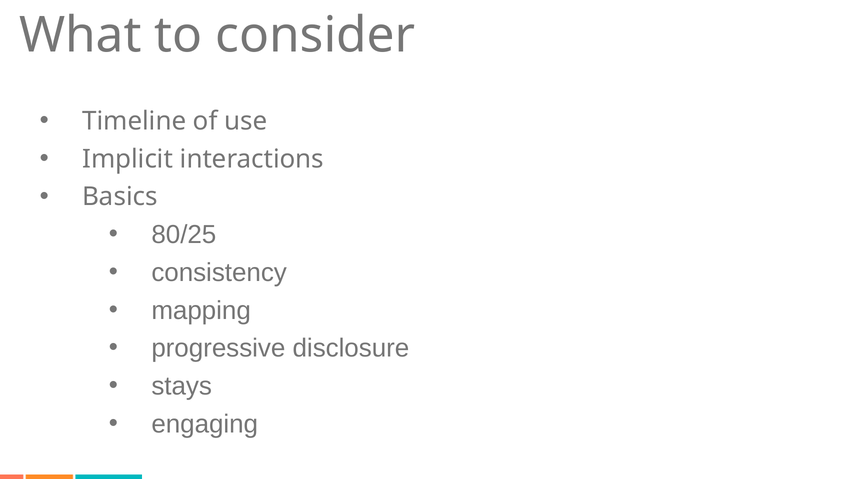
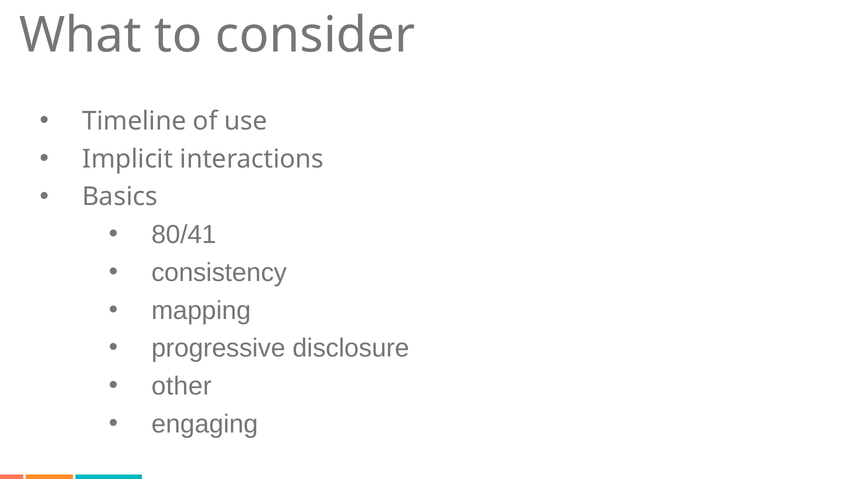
80/25: 80/25 -> 80/41
stays: stays -> other
